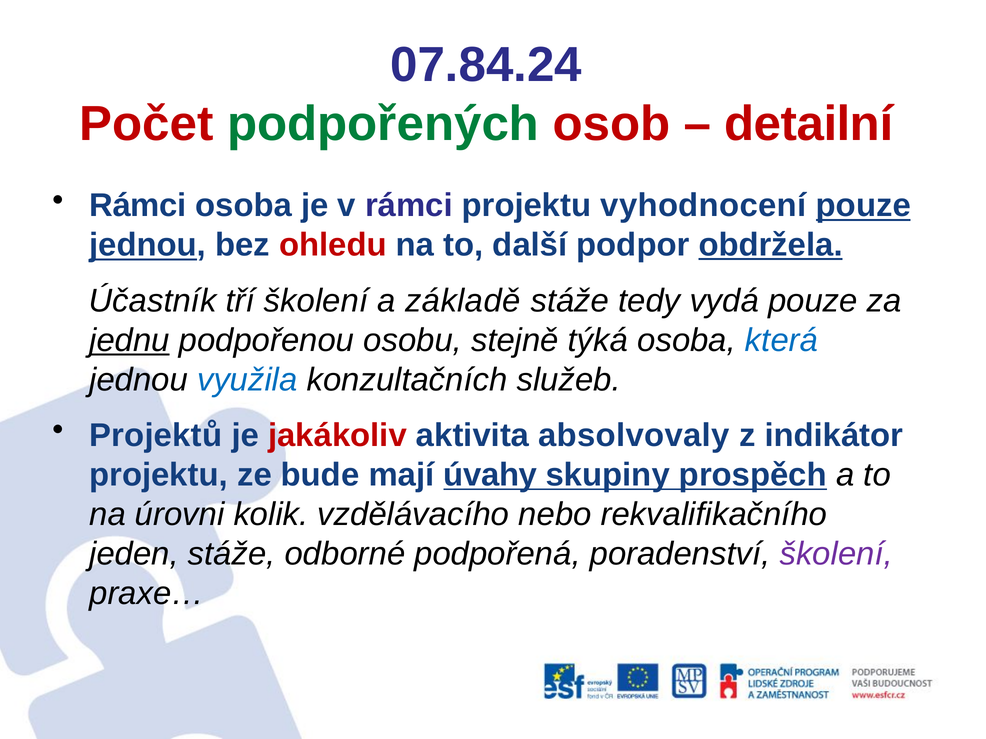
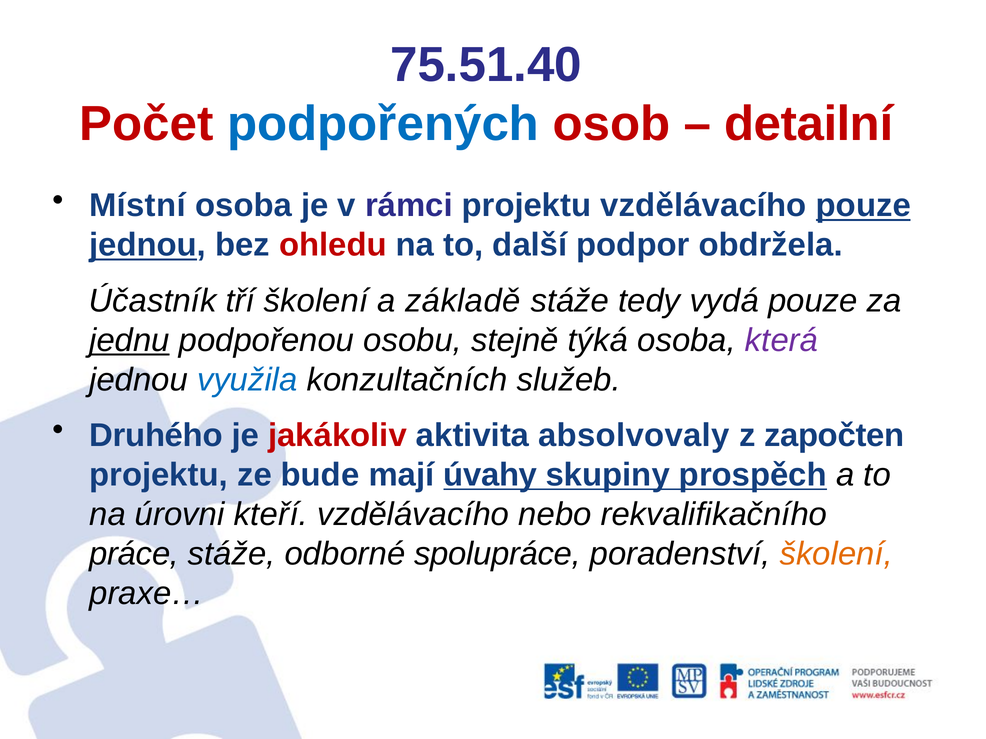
07.84.24: 07.84.24 -> 75.51.40
podpořených colour: green -> blue
Rámci at (138, 206): Rámci -> Místní
projektu vyhodnocení: vyhodnocení -> vzdělávacího
obdržela underline: present -> none
která colour: blue -> purple
Projektů: Projektů -> Druhého
indikátor: indikátor -> započten
kolik: kolik -> kteří
jeden: jeden -> práce
podpořená: podpořená -> spolupráce
školení at (836, 554) colour: purple -> orange
